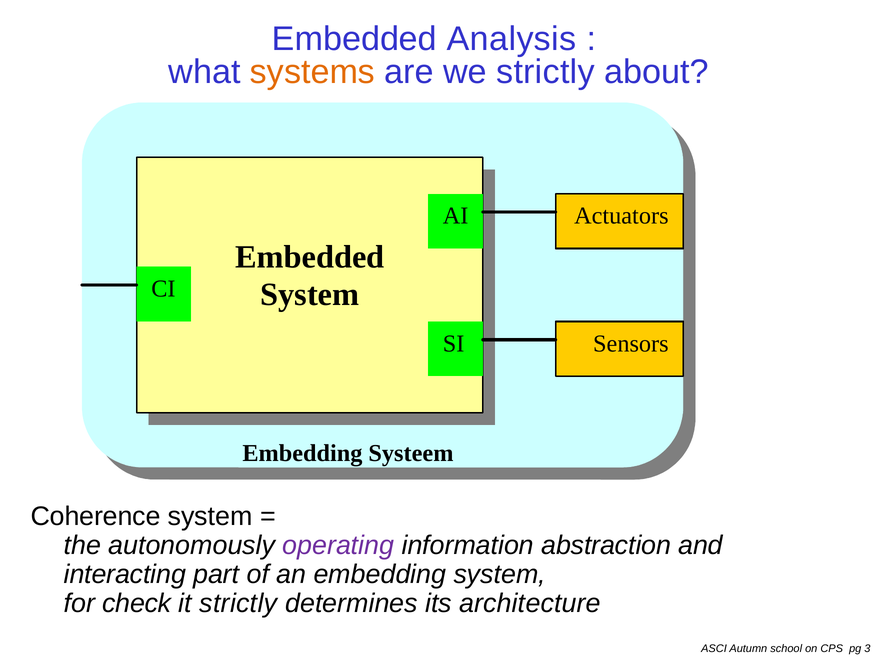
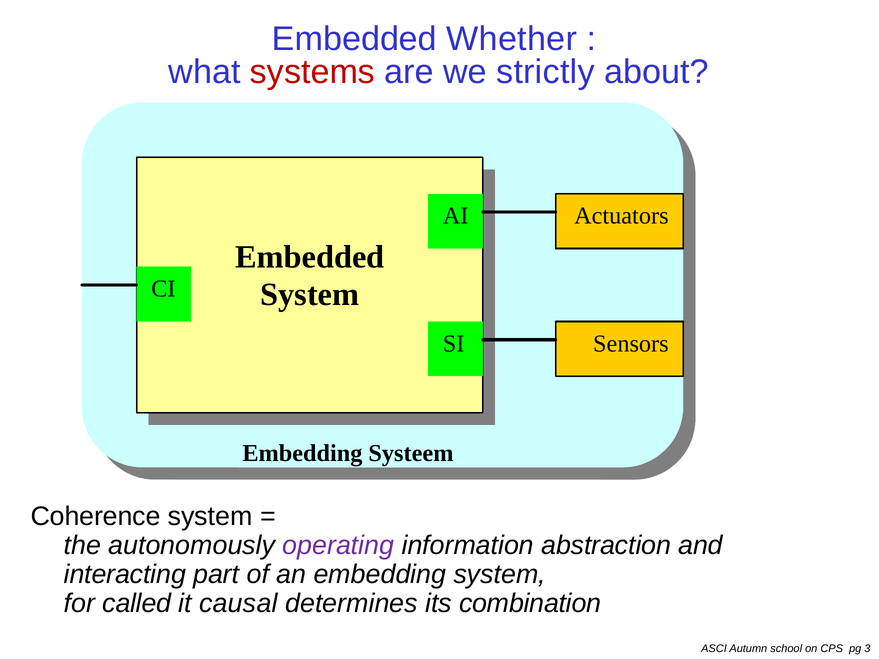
Analysis: Analysis -> Whether
systems colour: orange -> red
check: check -> called
it strictly: strictly -> causal
architecture: architecture -> combination
